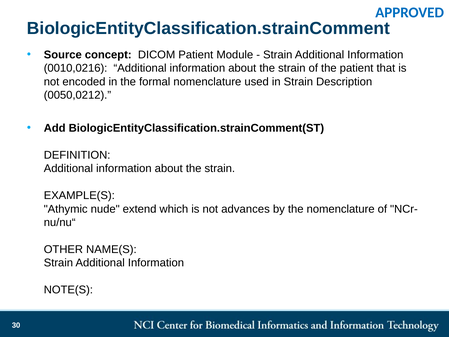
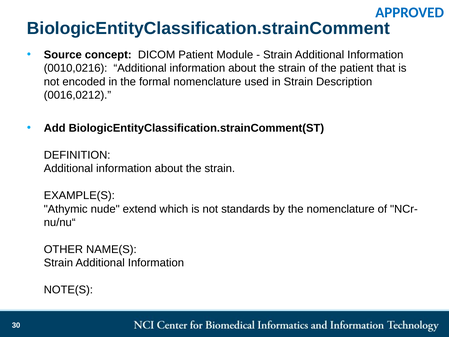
0050,0212: 0050,0212 -> 0016,0212
advances: advances -> standards
